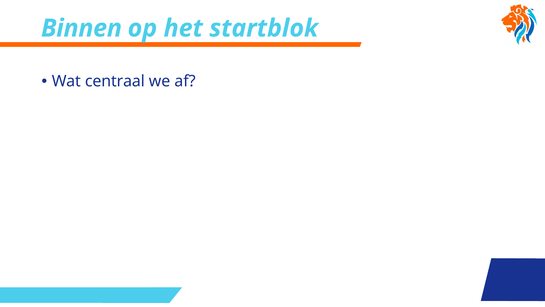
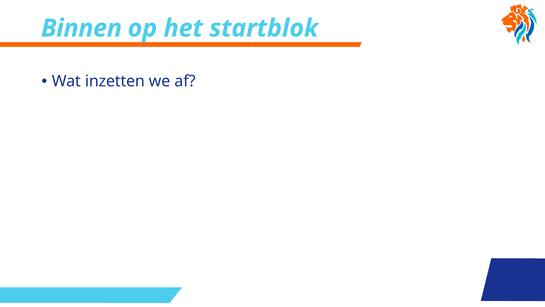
centraal: centraal -> inzetten
